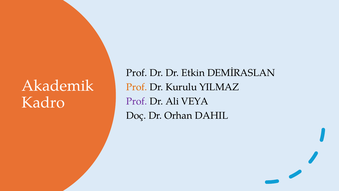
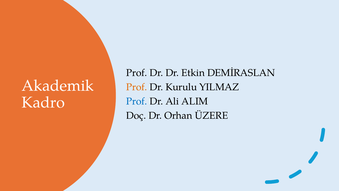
Prof at (137, 101) colour: purple -> blue
VEYA: VEYA -> ALIM
DAHIL: DAHIL -> ÜZERE
